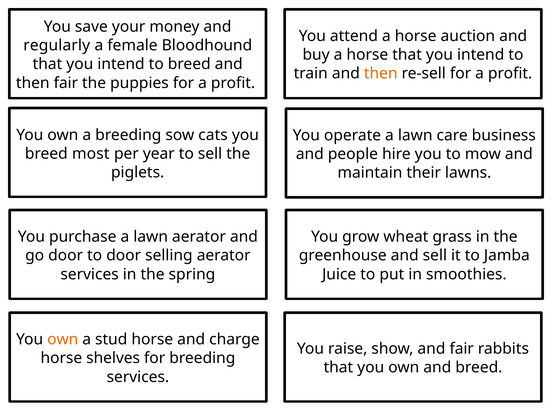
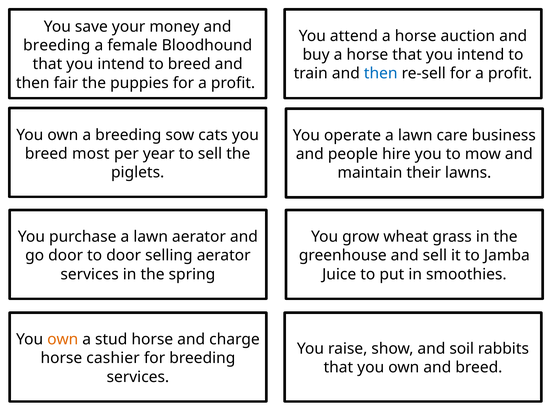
regularly at (57, 45): regularly -> breeding
then at (381, 74) colour: orange -> blue
and fair: fair -> soil
shelves: shelves -> cashier
